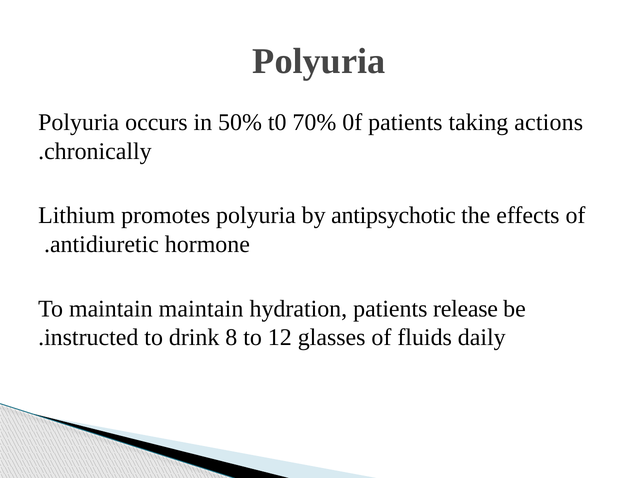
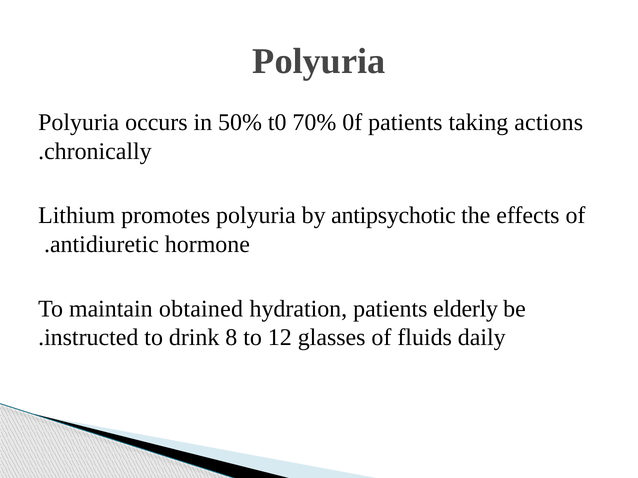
maintain maintain: maintain -> obtained
release: release -> elderly
